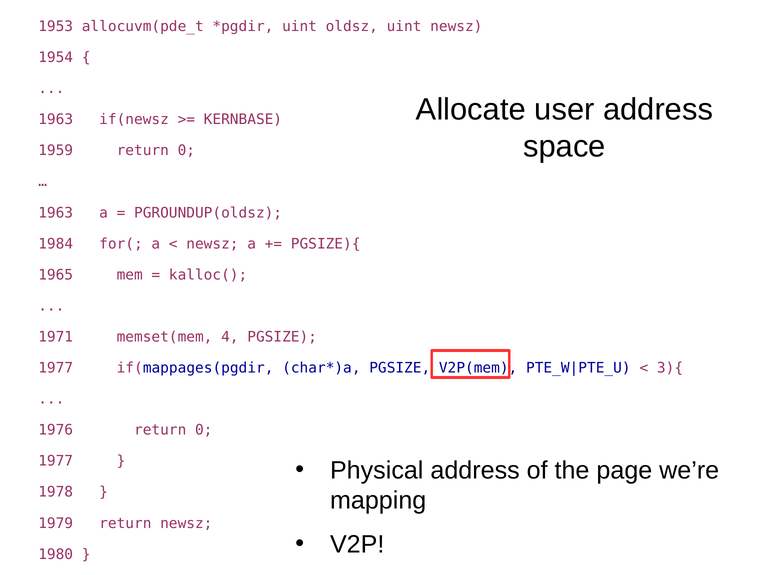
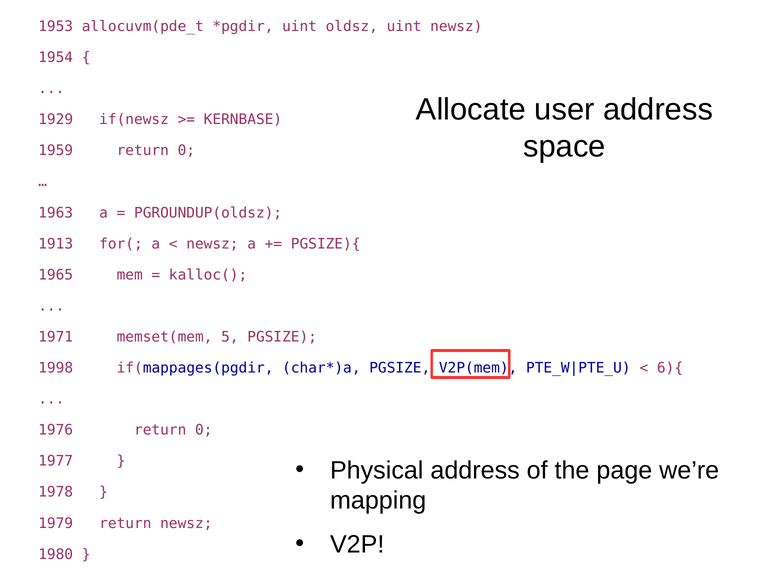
1963 at (56, 119): 1963 -> 1929
1984: 1984 -> 1913
4: 4 -> 5
1977 at (56, 368): 1977 -> 1998
3){: 3){ -> 6){
